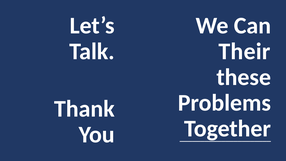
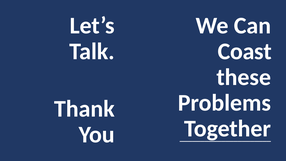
Their: Their -> Coast
